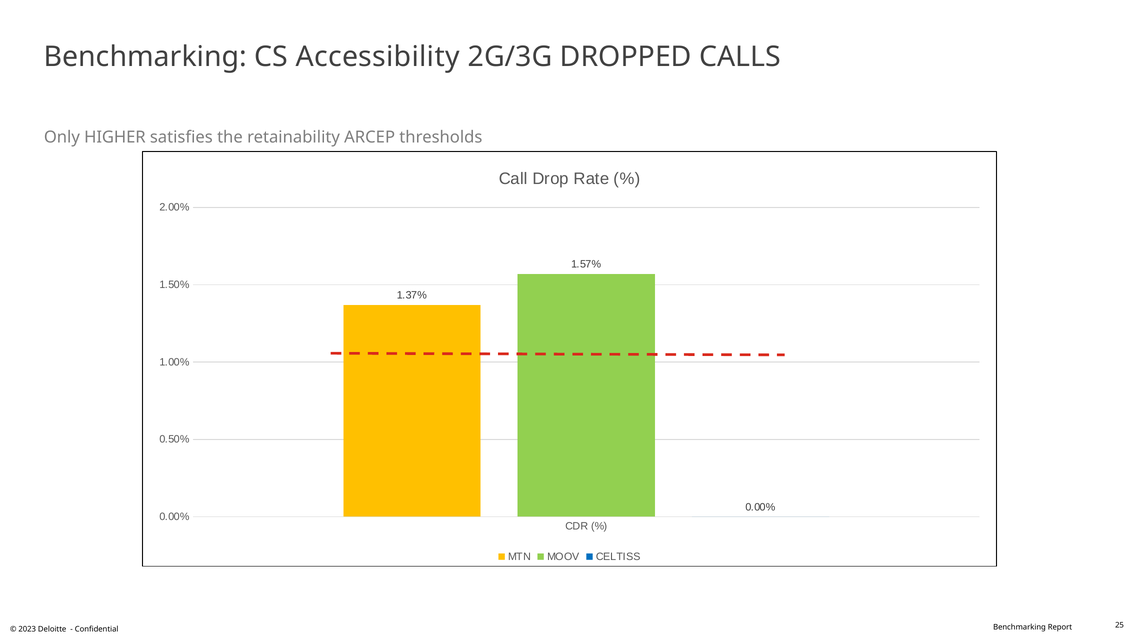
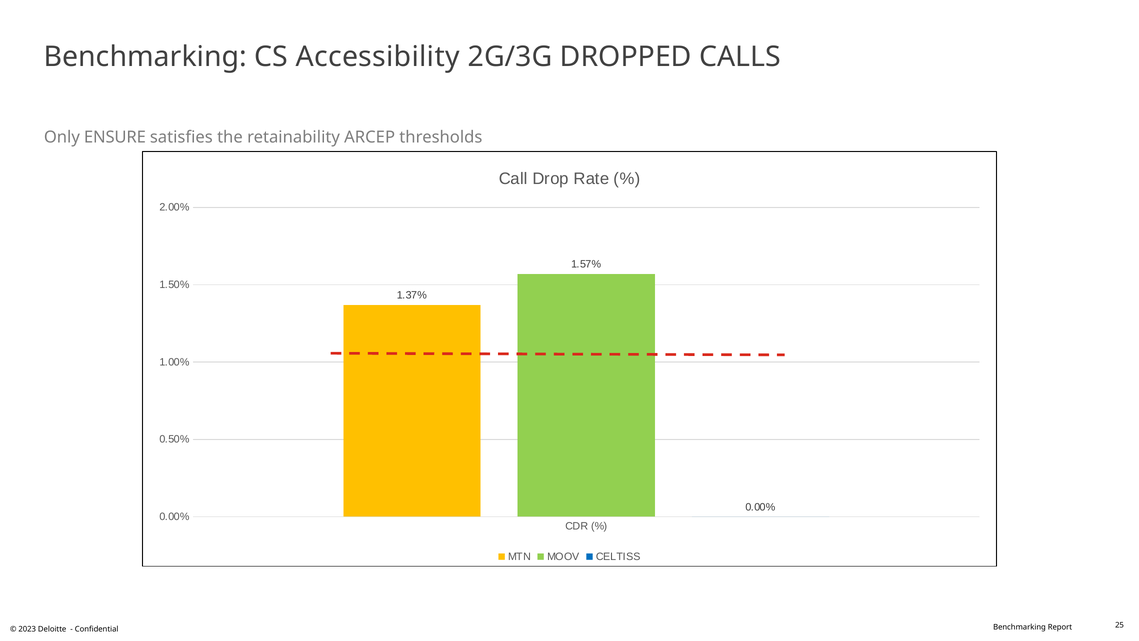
HIGHER: HIGHER -> ENSURE
